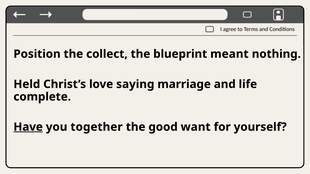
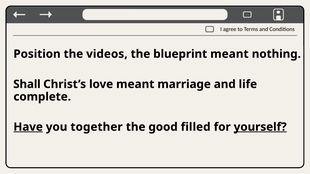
collect: collect -> videos
Held: Held -> Shall
love saying: saying -> meant
want: want -> filled
yourself underline: none -> present
